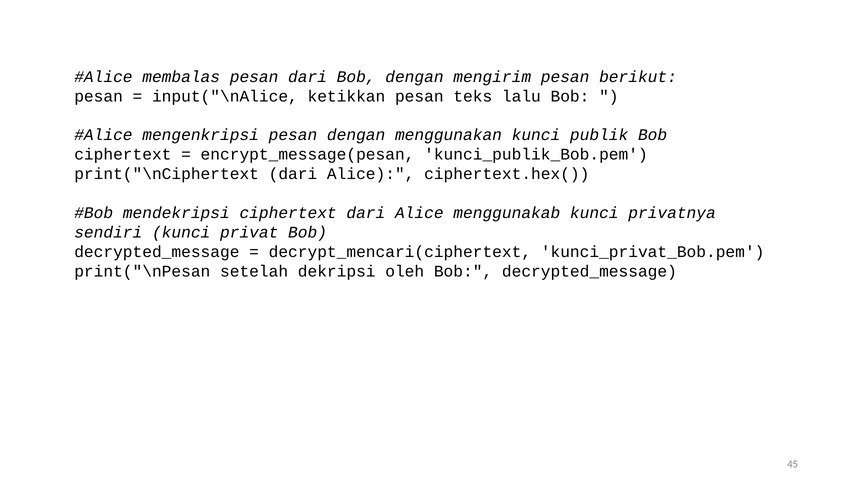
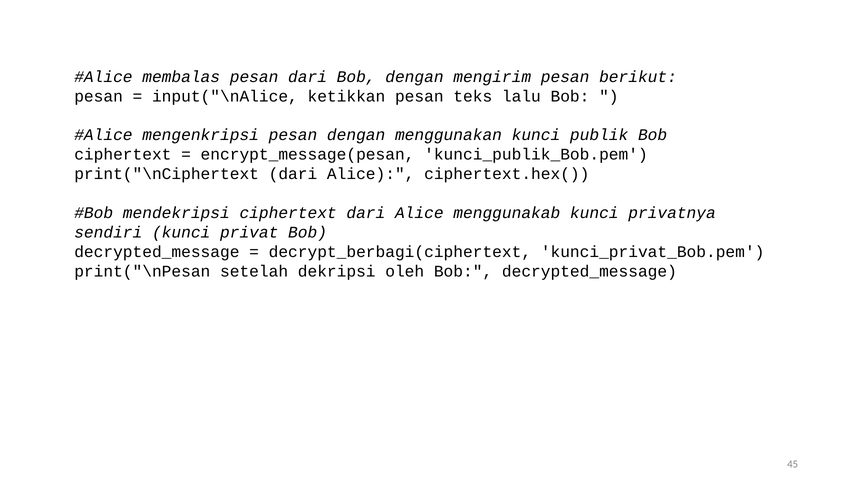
decrypt_mencari(ciphertext: decrypt_mencari(ciphertext -> decrypt_berbagi(ciphertext
